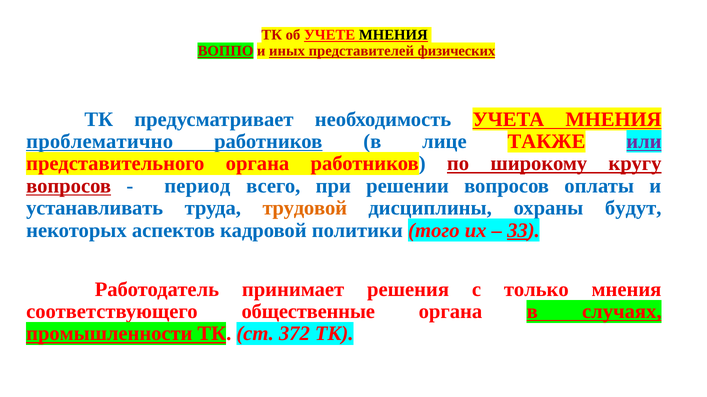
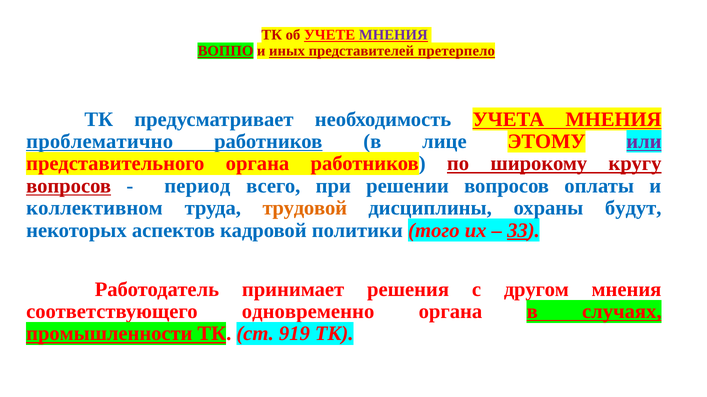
МНЕНИЯ at (393, 35) colour: black -> purple
физических: физических -> претерпело
ТАКЖЕ: ТАКЖЕ -> ЭТОМУ
устанавливать: устанавливать -> коллективном
только: только -> другом
общественные: общественные -> одновременно
372: 372 -> 919
